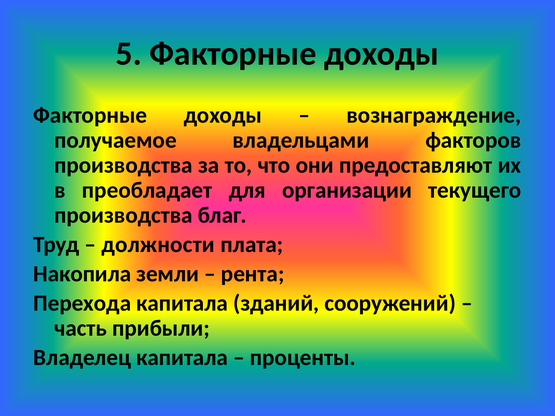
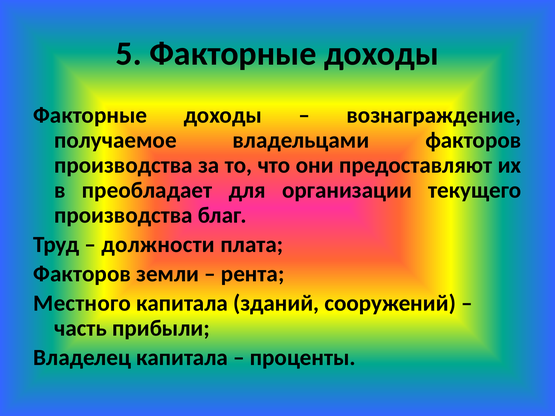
Накопила at (82, 274): Накопила -> Факторов
Перехода: Перехода -> Местного
